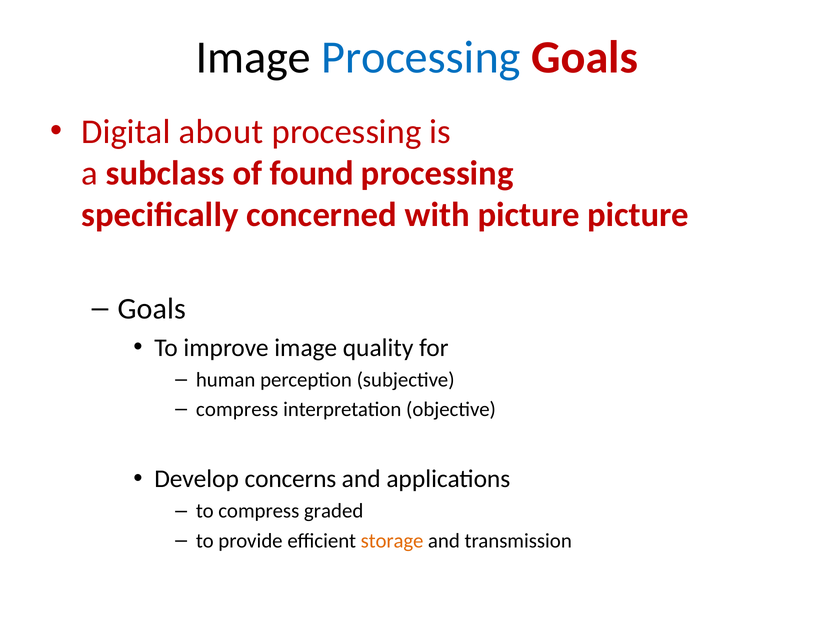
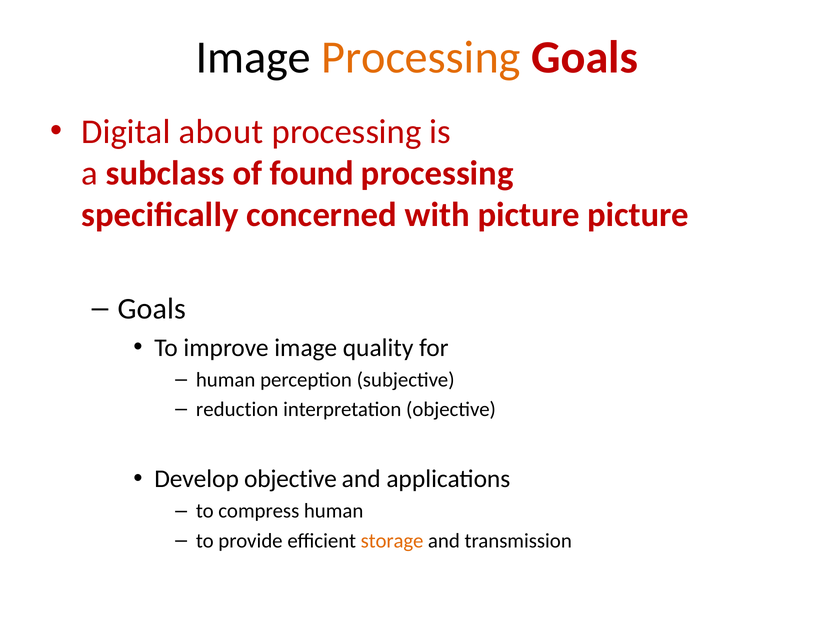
Processing at (421, 57) colour: blue -> orange
compress at (237, 410): compress -> reduction
Develop concerns: concerns -> objective
compress graded: graded -> human
